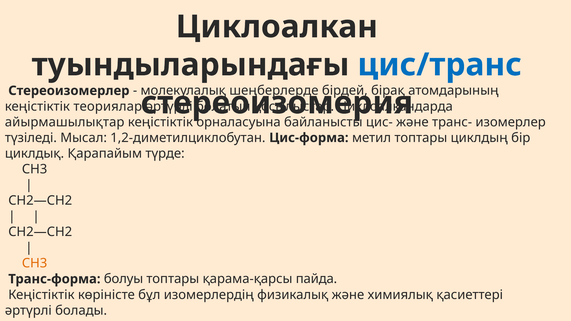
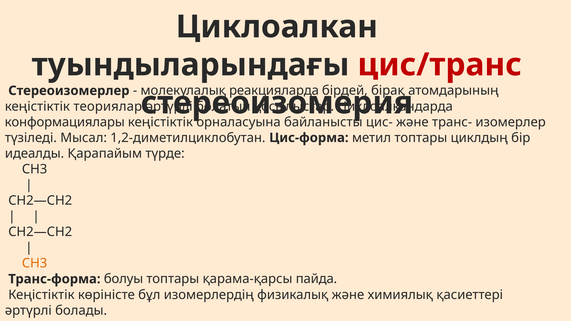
цис/транс colour: blue -> red
шеңберлерде: шеңберлерде -> реакцияларда
айырмашылықтар: айырмашылықтар -> конформациялары
циклдық: циклдық -> идеалды
